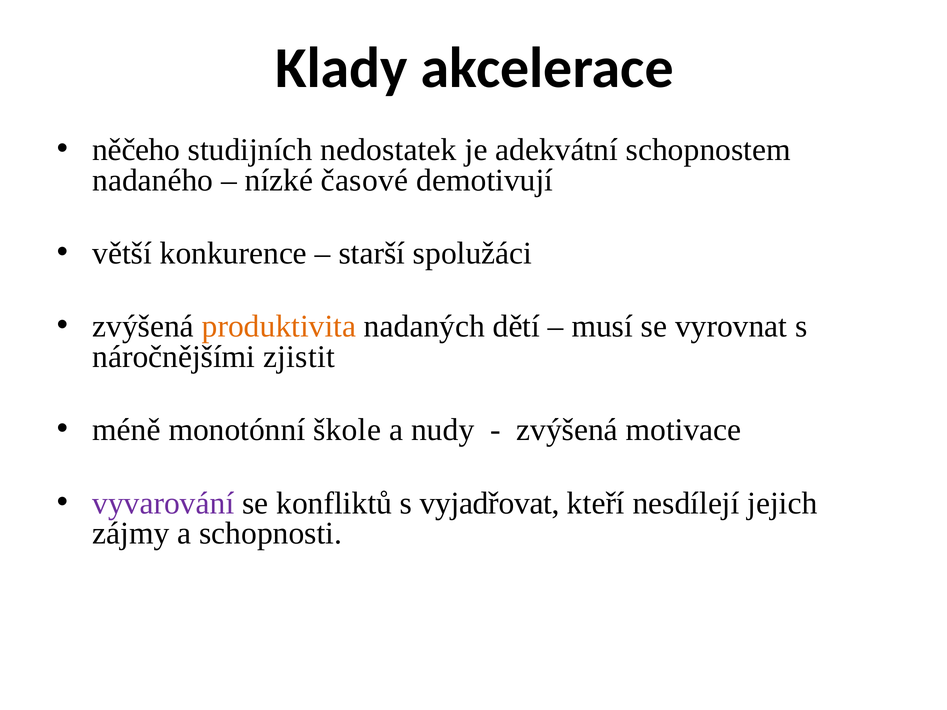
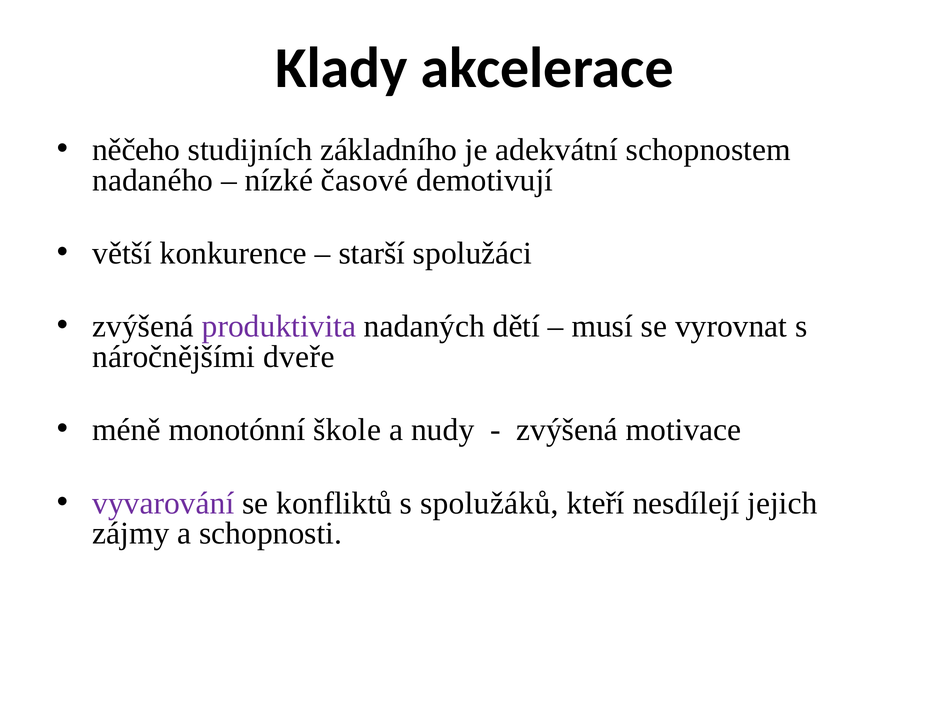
nedostatek: nedostatek -> základního
produktivita colour: orange -> purple
zjistit: zjistit -> dveře
vyjadřovat: vyjadřovat -> spolužáků
